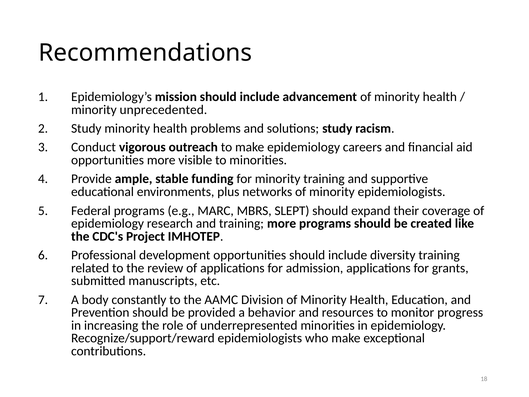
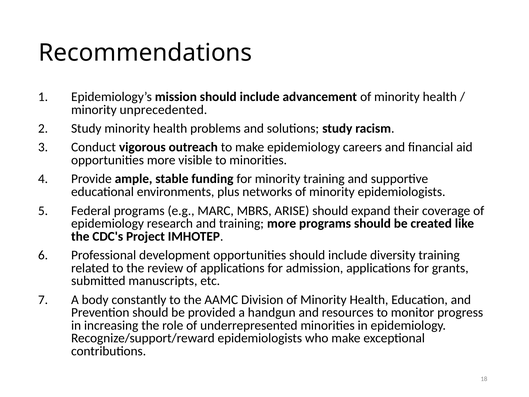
SLEPT: SLEPT -> ARISE
behavior: behavior -> handgun
